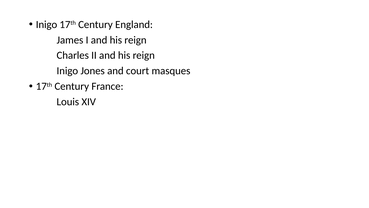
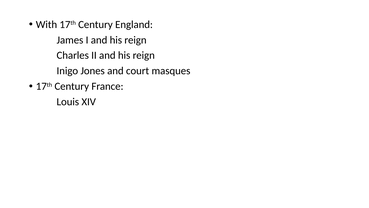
Inigo at (47, 24): Inigo -> With
